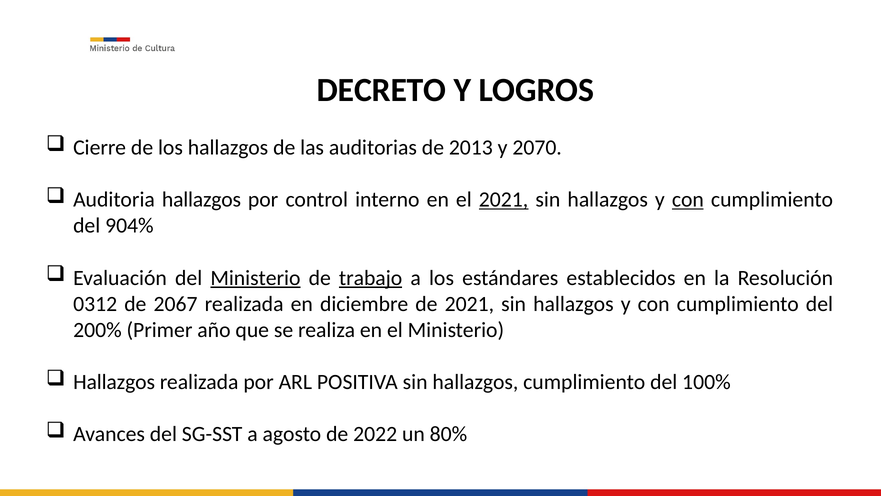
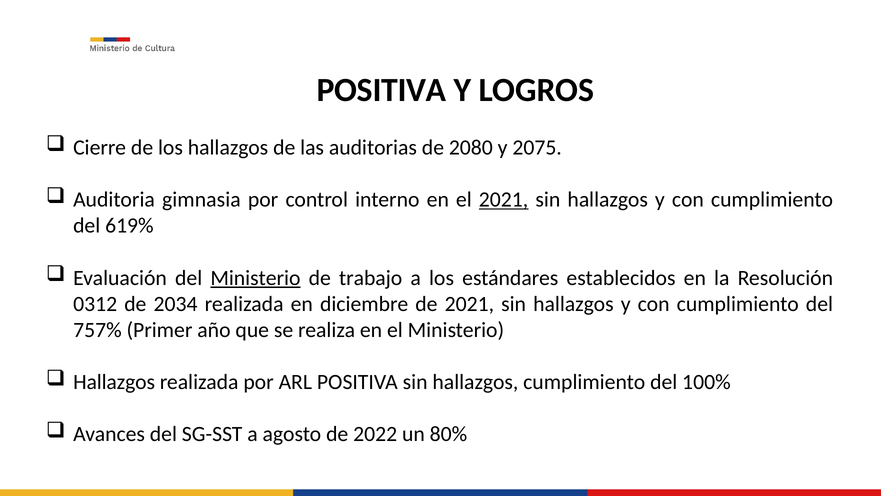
DECRETO at (382, 90): DECRETO -> POSITIVA
2013: 2013 -> 2080
2070: 2070 -> 2075
Auditoria hallazgos: hallazgos -> gimnasia
con at (688, 199) underline: present -> none
904%: 904% -> 619%
trabajo underline: present -> none
2067: 2067 -> 2034
200%: 200% -> 757%
